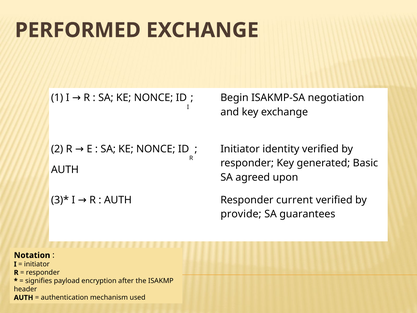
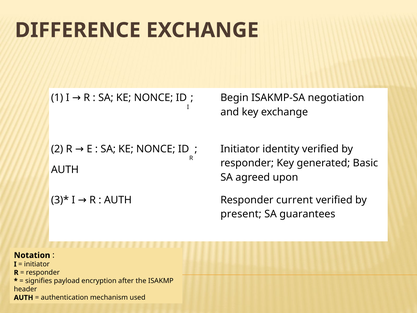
PERFORMED: PERFORMED -> DIFFERENCE
provide: provide -> present
